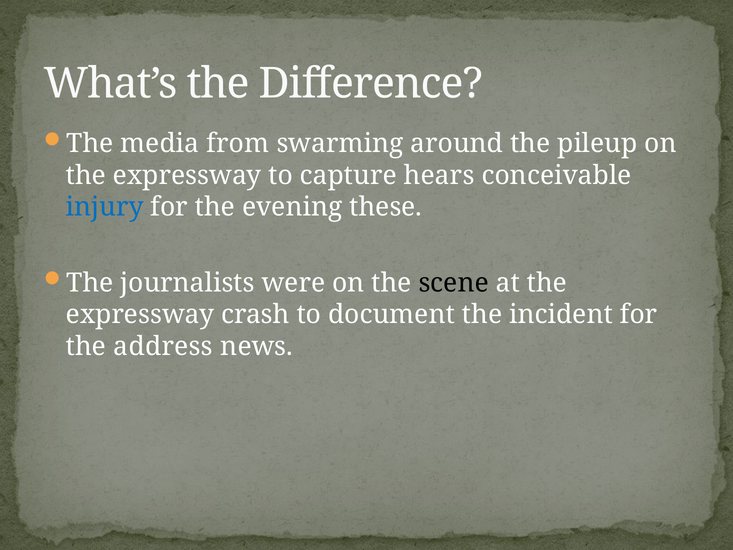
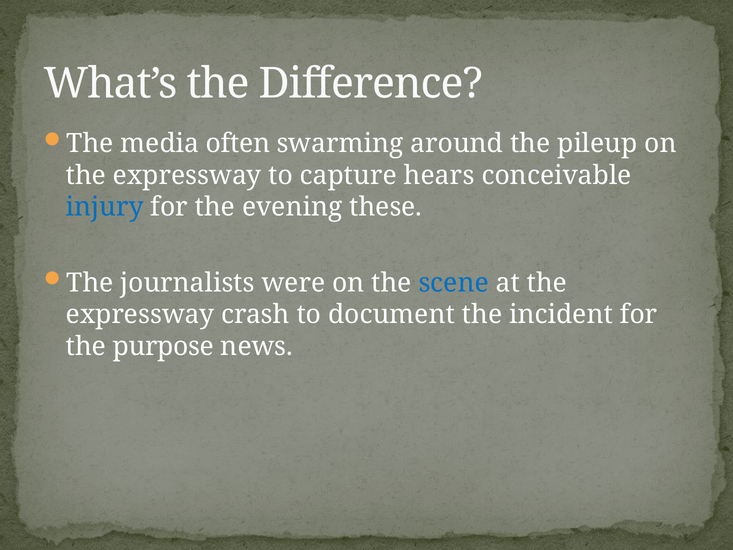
from: from -> often
scene colour: black -> blue
address: address -> purpose
